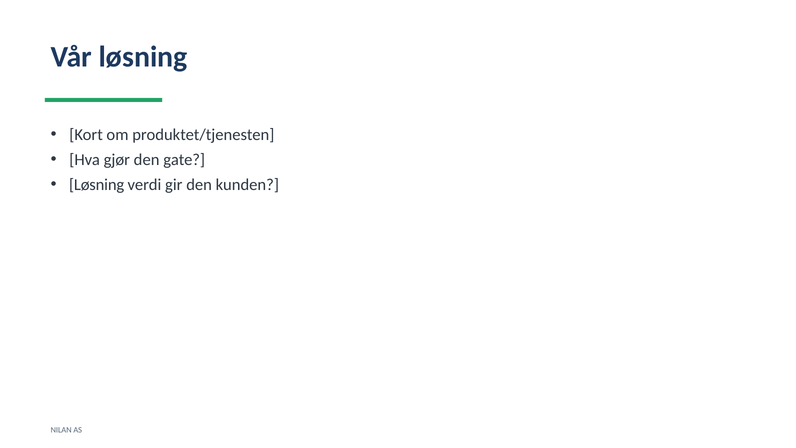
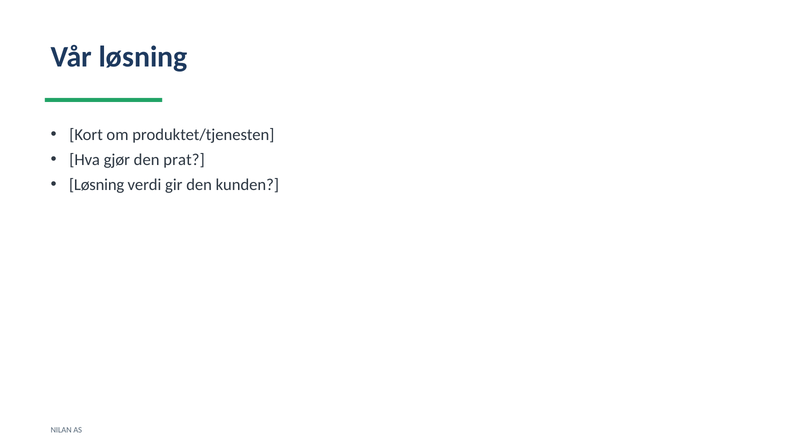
gate: gate -> prat
